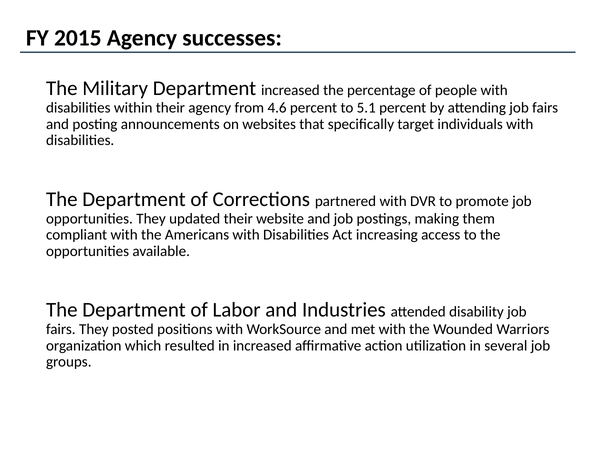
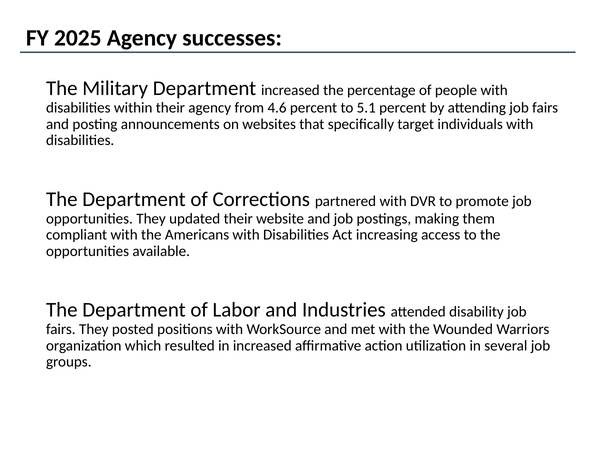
2015: 2015 -> 2025
